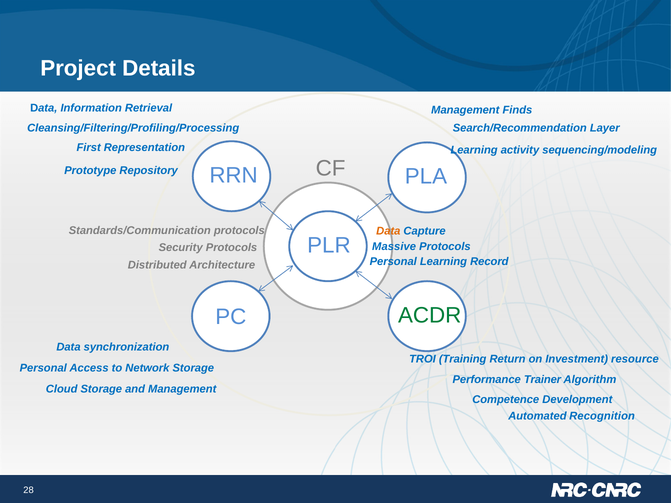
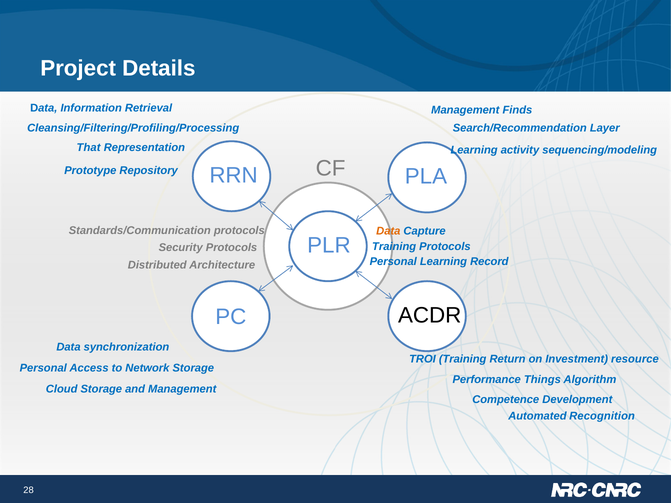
First: First -> That
Massive at (394, 247): Massive -> Training
ACDR colour: green -> black
Trainer: Trainer -> Things
